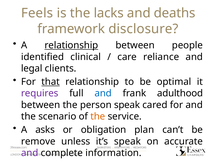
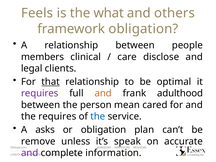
lacks: lacks -> what
deaths: deaths -> others
framework disclosure: disclosure -> obligation
relationship at (71, 45) underline: present -> none
identified: identified -> members
reliance: reliance -> disclose
and at (103, 93) colour: blue -> orange
person speak: speak -> mean
the scenario: scenario -> requires
the at (98, 116) colour: orange -> blue
